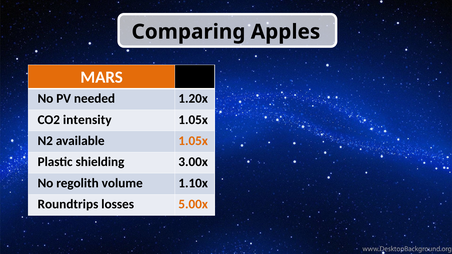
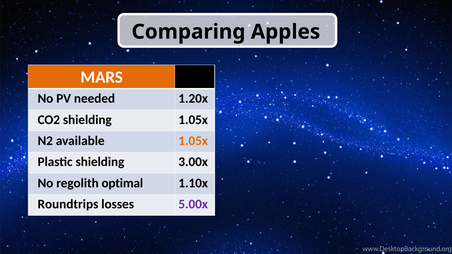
CO2 intensity: intensity -> shielding
volume: volume -> optimal
5.00x colour: orange -> purple
